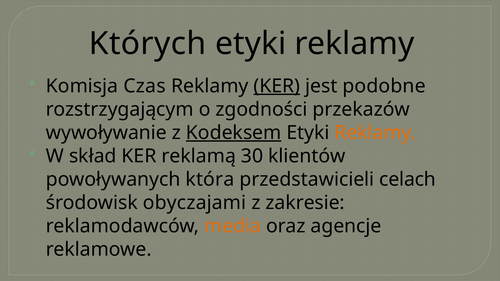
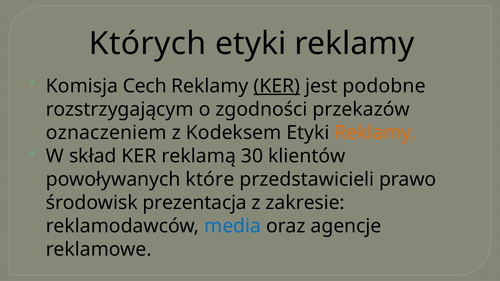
Czas: Czas -> Cech
wywoływanie: wywoływanie -> oznaczeniem
Kodeksem underline: present -> none
która: która -> które
celach: celach -> prawo
obyczajami: obyczajami -> prezentacja
media colour: orange -> blue
